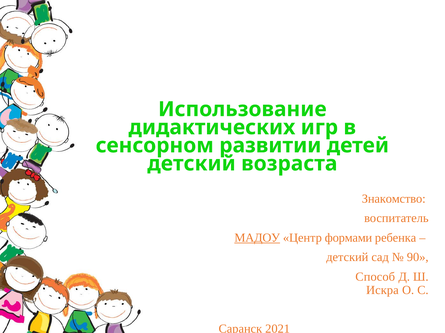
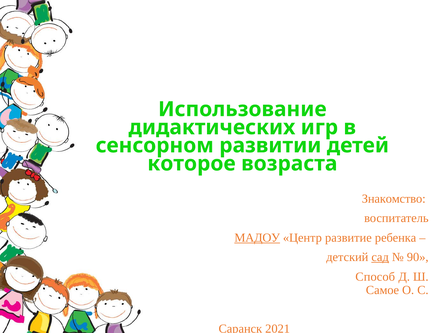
детский at (192, 164): детский -> которое
формами: формами -> развитие
сад underline: none -> present
Искра: Искра -> Самое
